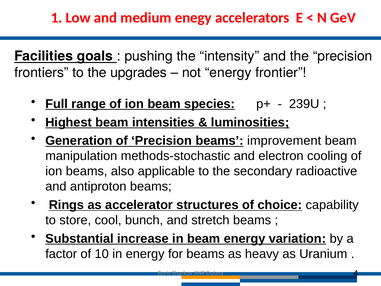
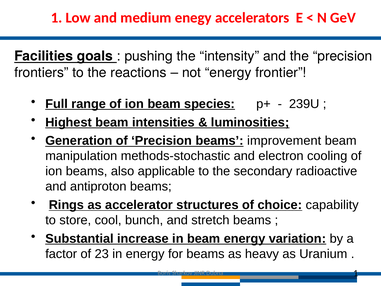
upgrades: upgrades -> reactions
10: 10 -> 23
Dubna 4: 4 -> 1
